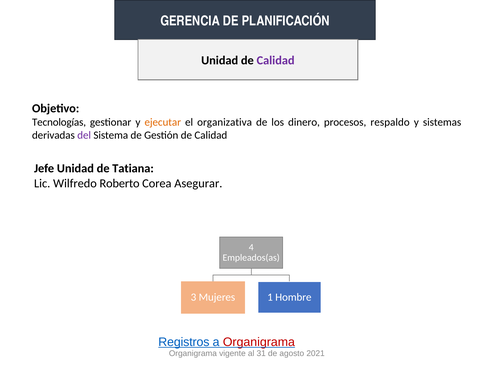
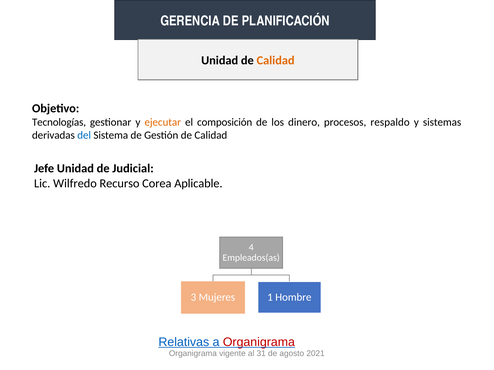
Calidad at (276, 61) colour: purple -> orange
organizativa: organizativa -> composición
del colour: purple -> blue
Tatiana: Tatiana -> Judicial
Roberto: Roberto -> Recurso
Asegurar: Asegurar -> Aplicable
Registros: Registros -> Relativas
